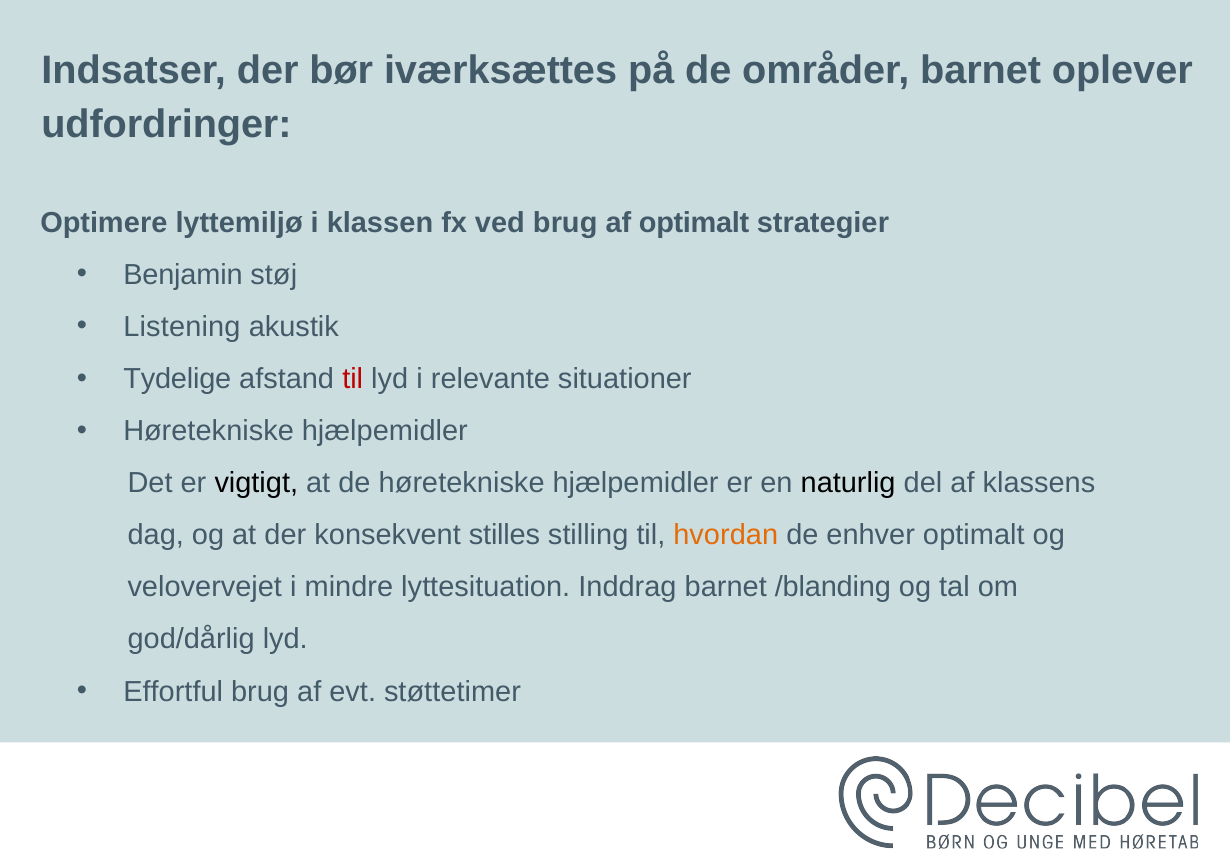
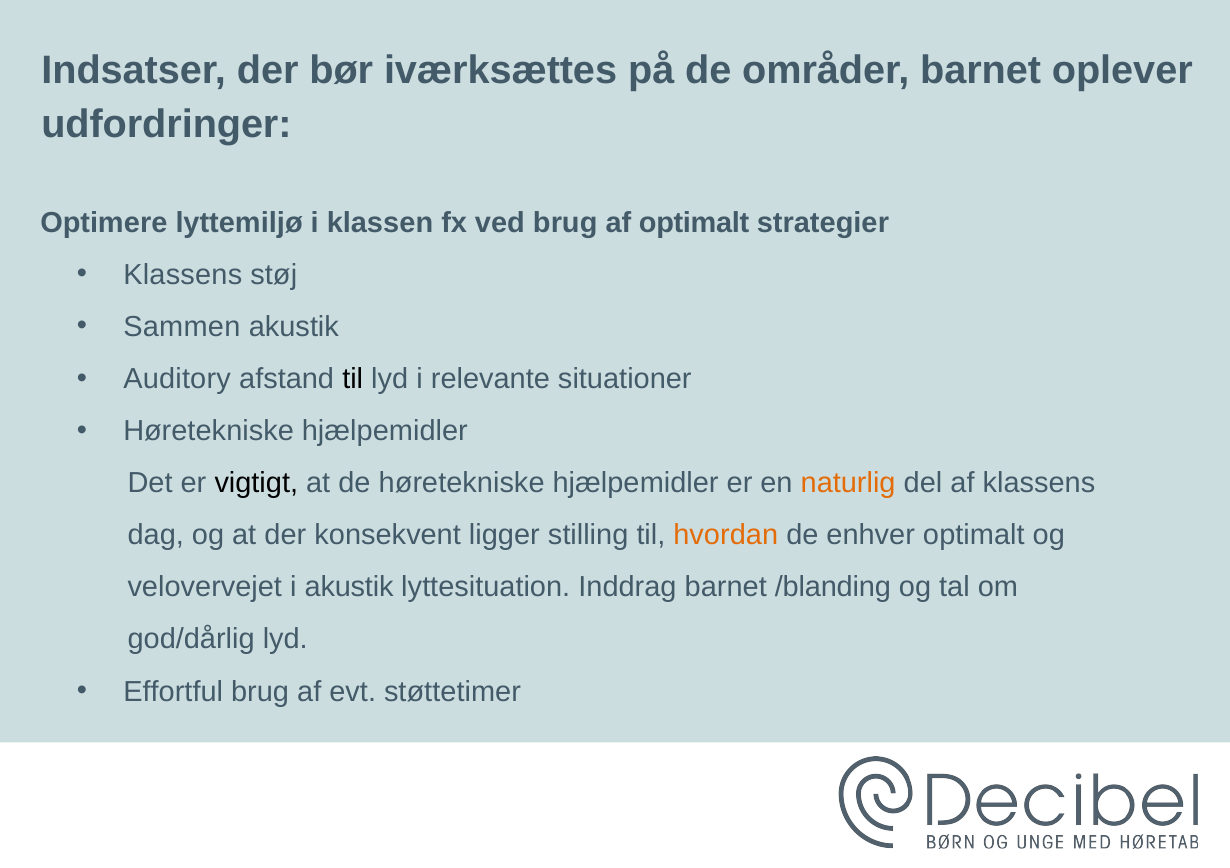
Benjamin at (183, 275): Benjamin -> Klassens
Listening: Listening -> Sammen
Tydelige: Tydelige -> Auditory
til at (353, 379) colour: red -> black
naturlig colour: black -> orange
stilles: stilles -> ligger
i mindre: mindre -> akustik
